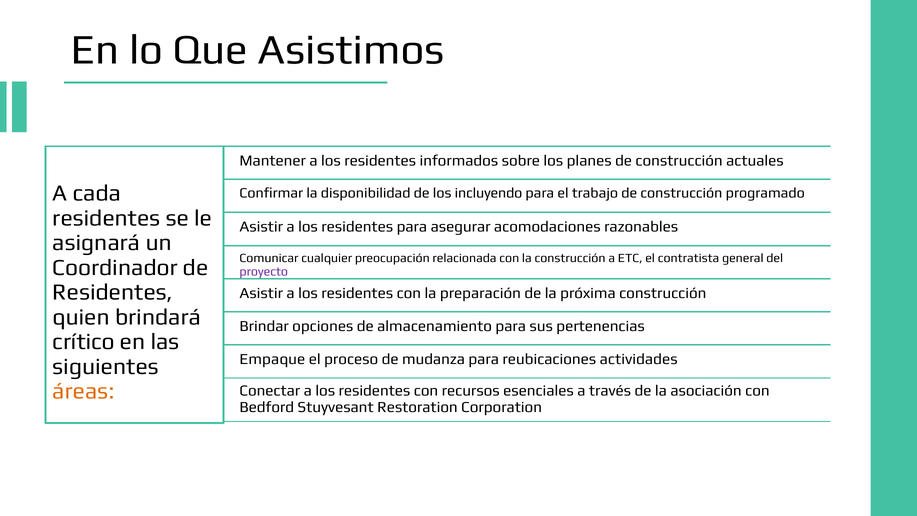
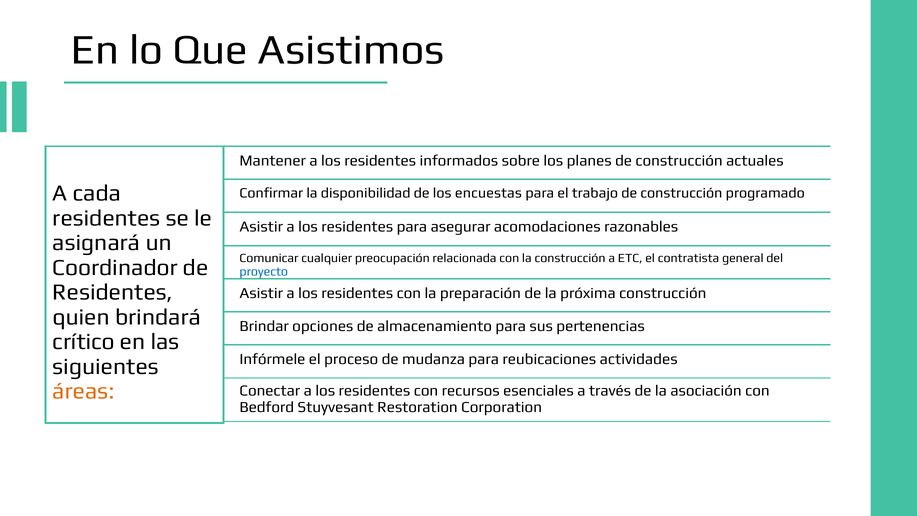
incluyendo: incluyendo -> encuestas
proyecto colour: purple -> blue
Empaque: Empaque -> Infórmele
